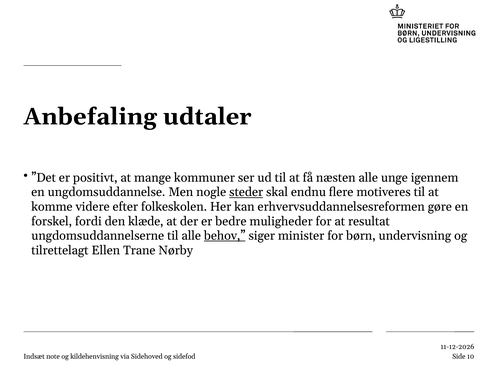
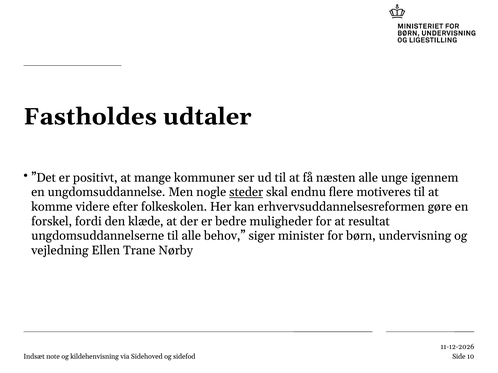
Anbefaling: Anbefaling -> Fastholdes
behov underline: present -> none
tilrettelagt: tilrettelagt -> vejledning
